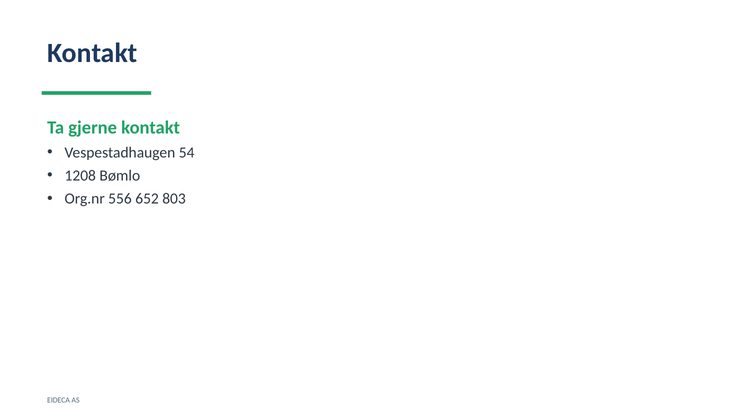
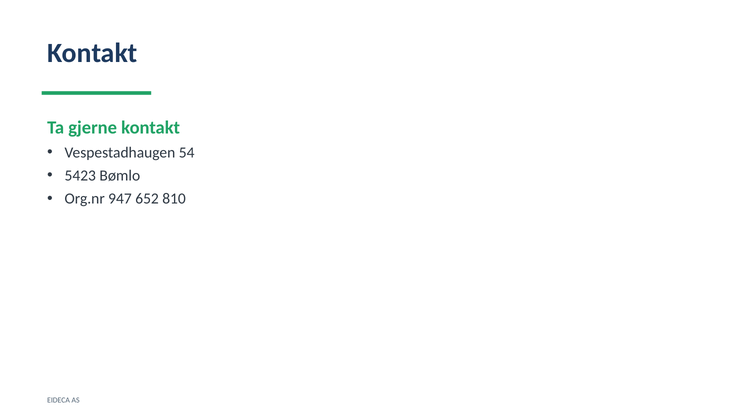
1208: 1208 -> 5423
556: 556 -> 947
803: 803 -> 810
